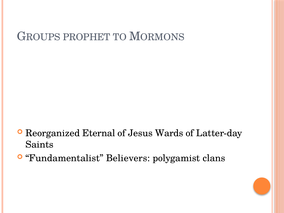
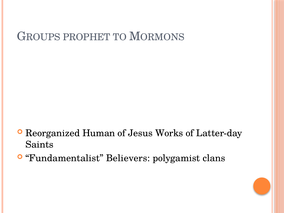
Eternal: Eternal -> Human
Wards: Wards -> Works
